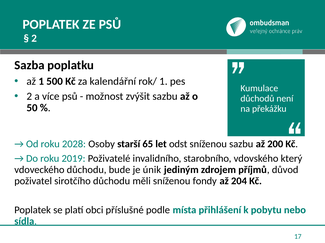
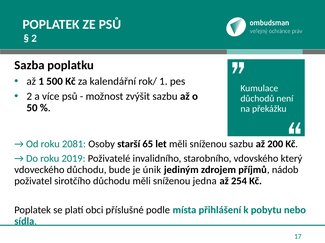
2028: 2028 -> 2081
let odst: odst -> měli
důvod: důvod -> nádob
fondy: fondy -> jedna
204: 204 -> 254
